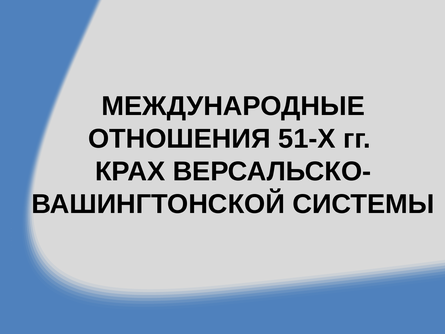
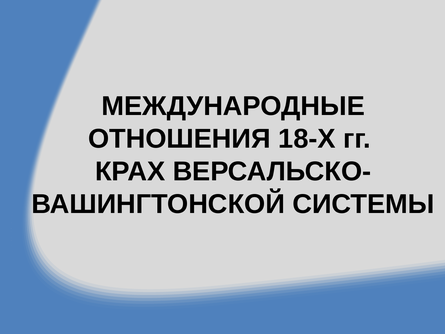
51-Х: 51-Х -> 18-Х
